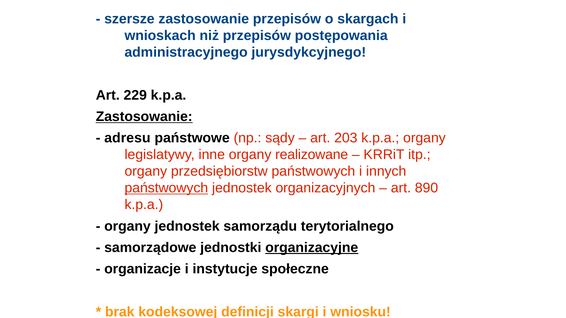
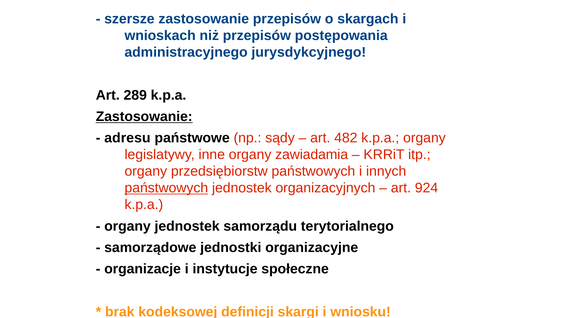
229: 229 -> 289
203: 203 -> 482
realizowane: realizowane -> zawiadamia
890: 890 -> 924
organizacyjne underline: present -> none
